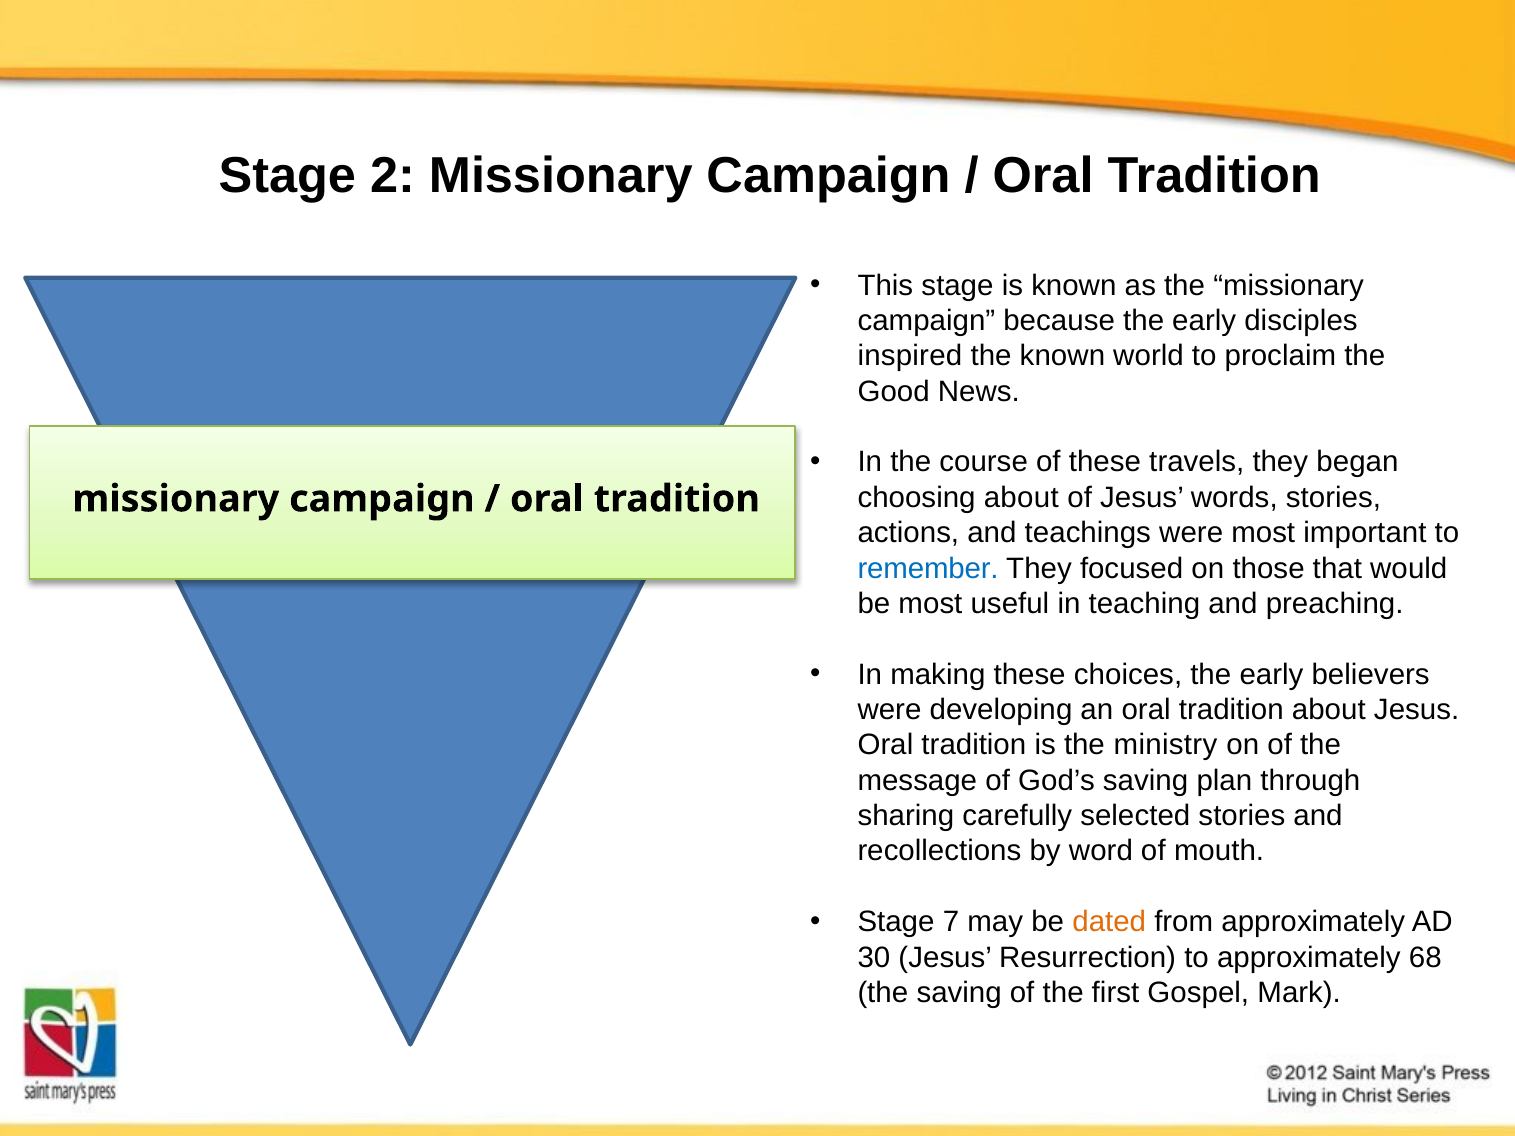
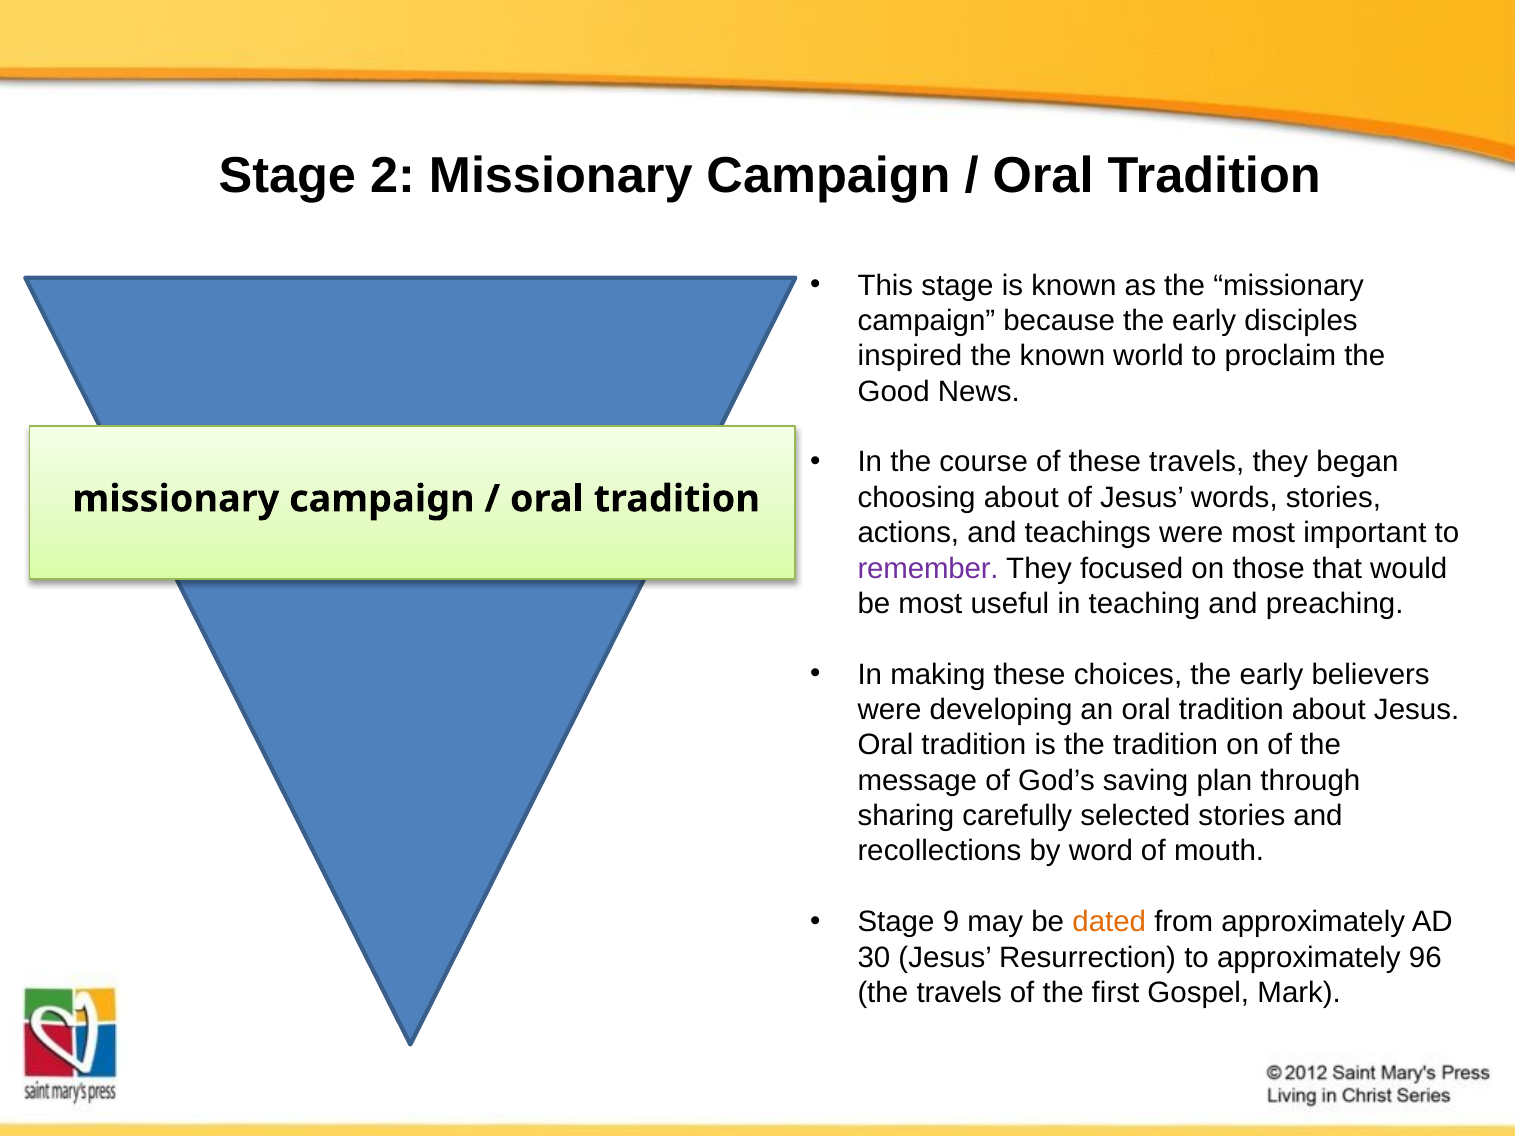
remember colour: blue -> purple
the ministry: ministry -> tradition
7: 7 -> 9
68: 68 -> 96
the saving: saving -> travels
